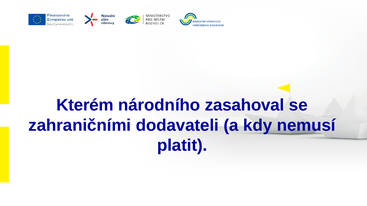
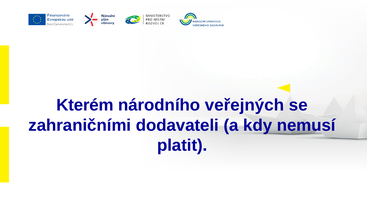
zasahoval: zasahoval -> veřejných
